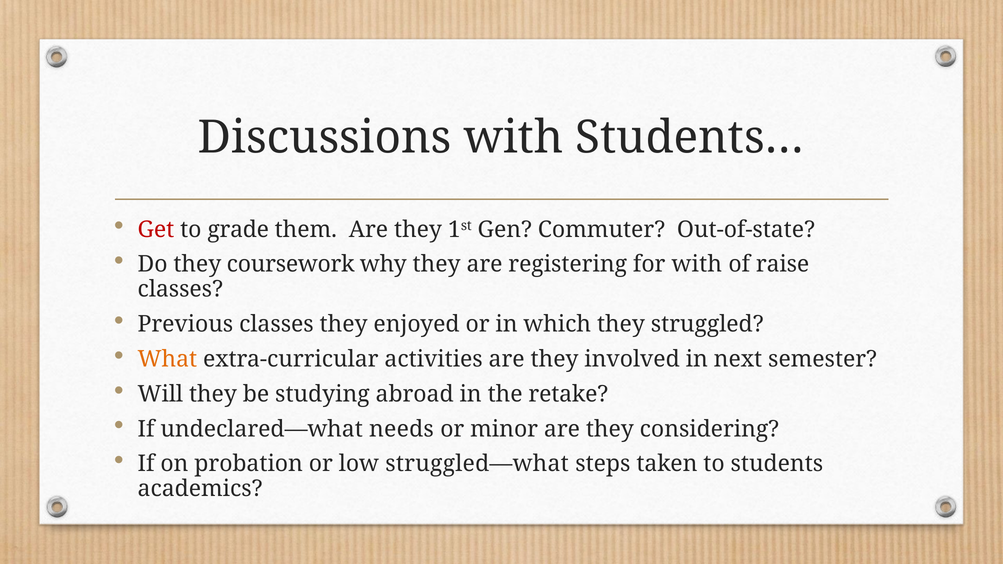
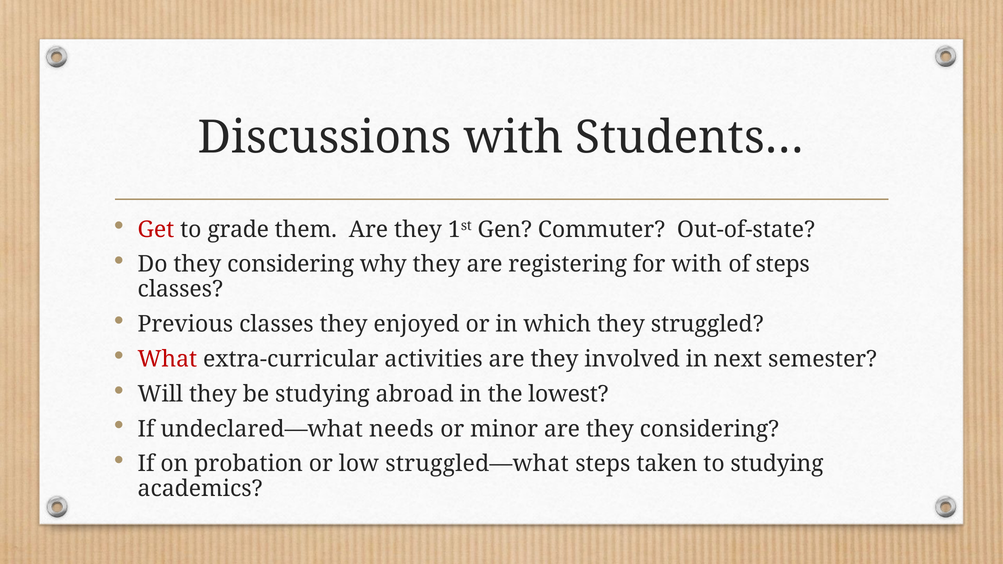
Do they coursework: coursework -> considering
of raise: raise -> steps
What colour: orange -> red
retake: retake -> lowest
to students: students -> studying
